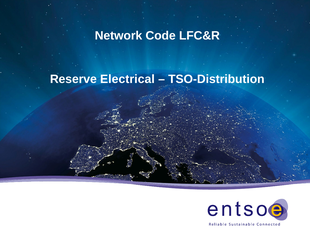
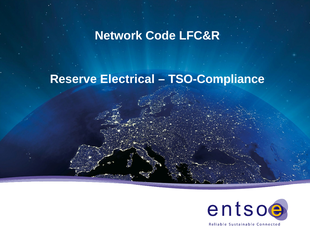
TSO-Distribution: TSO-Distribution -> TSO-Compliance
